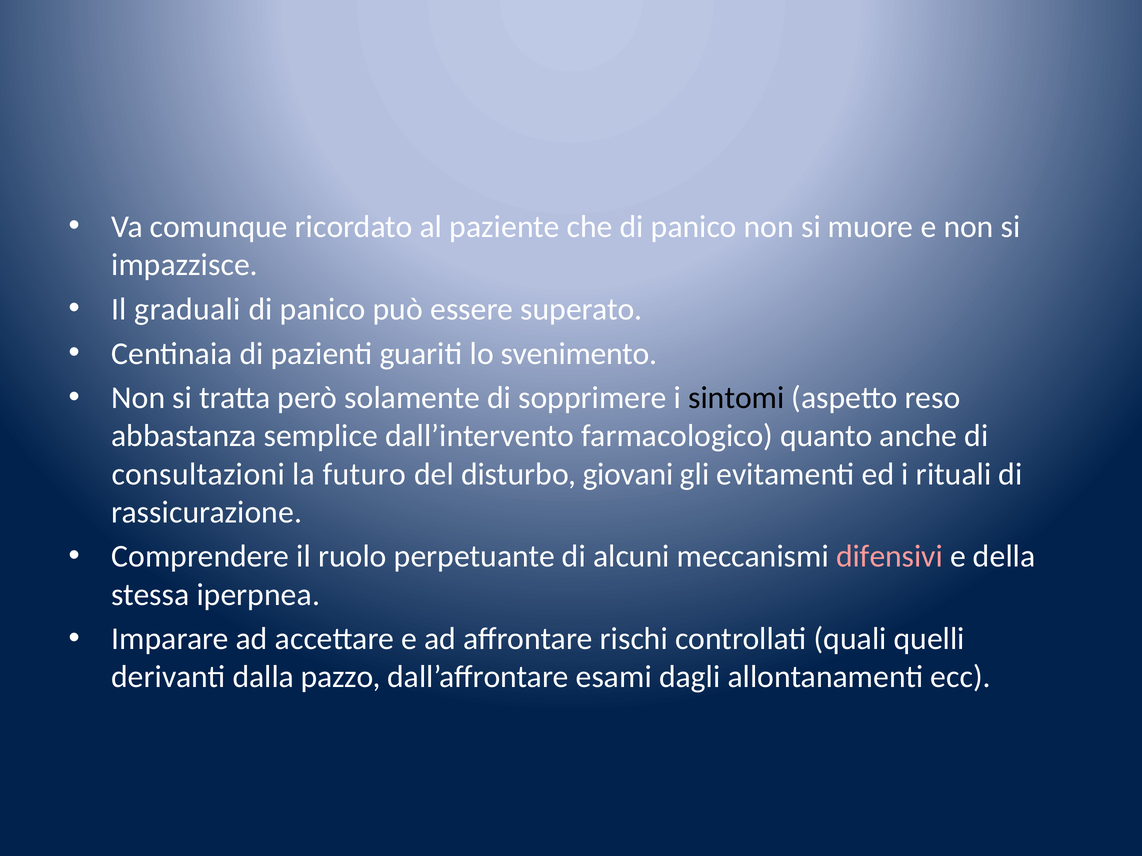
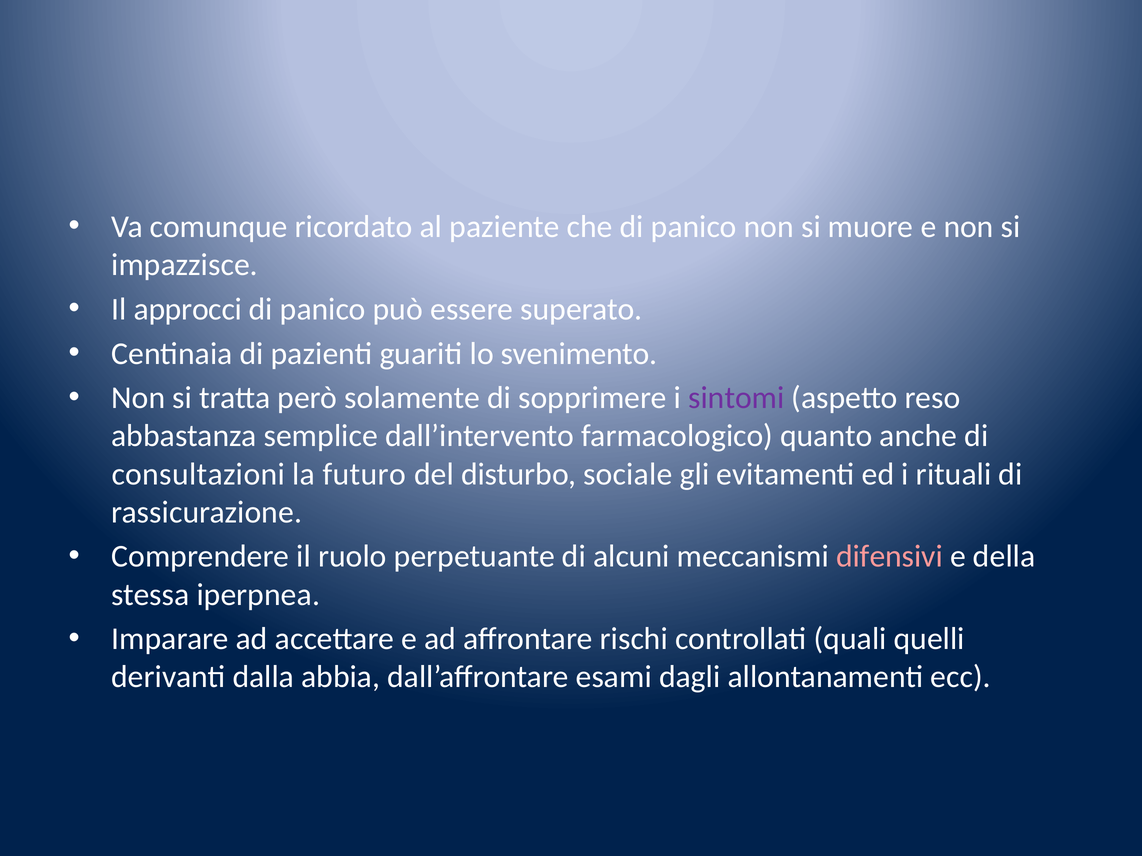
graduali: graduali -> approcci
sintomi colour: black -> purple
giovani: giovani -> sociale
pazzo: pazzo -> abbia
